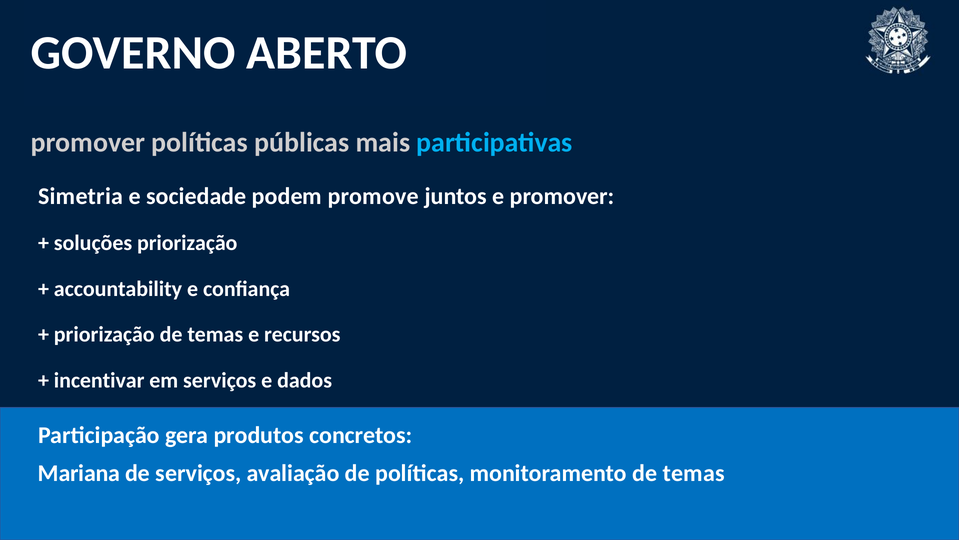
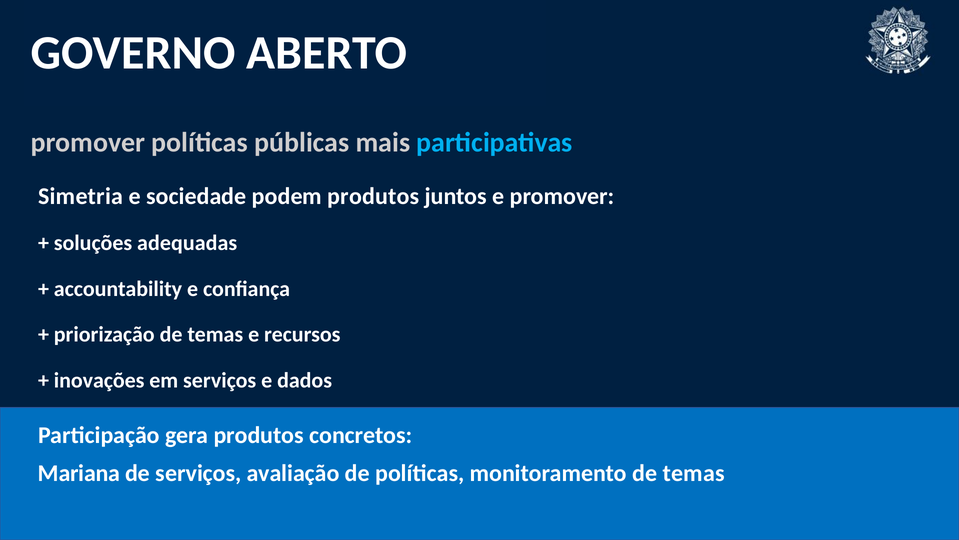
podem promove: promove -> produtos
soluções priorização: priorização -> adequadas
incentivar: incentivar -> inovações
